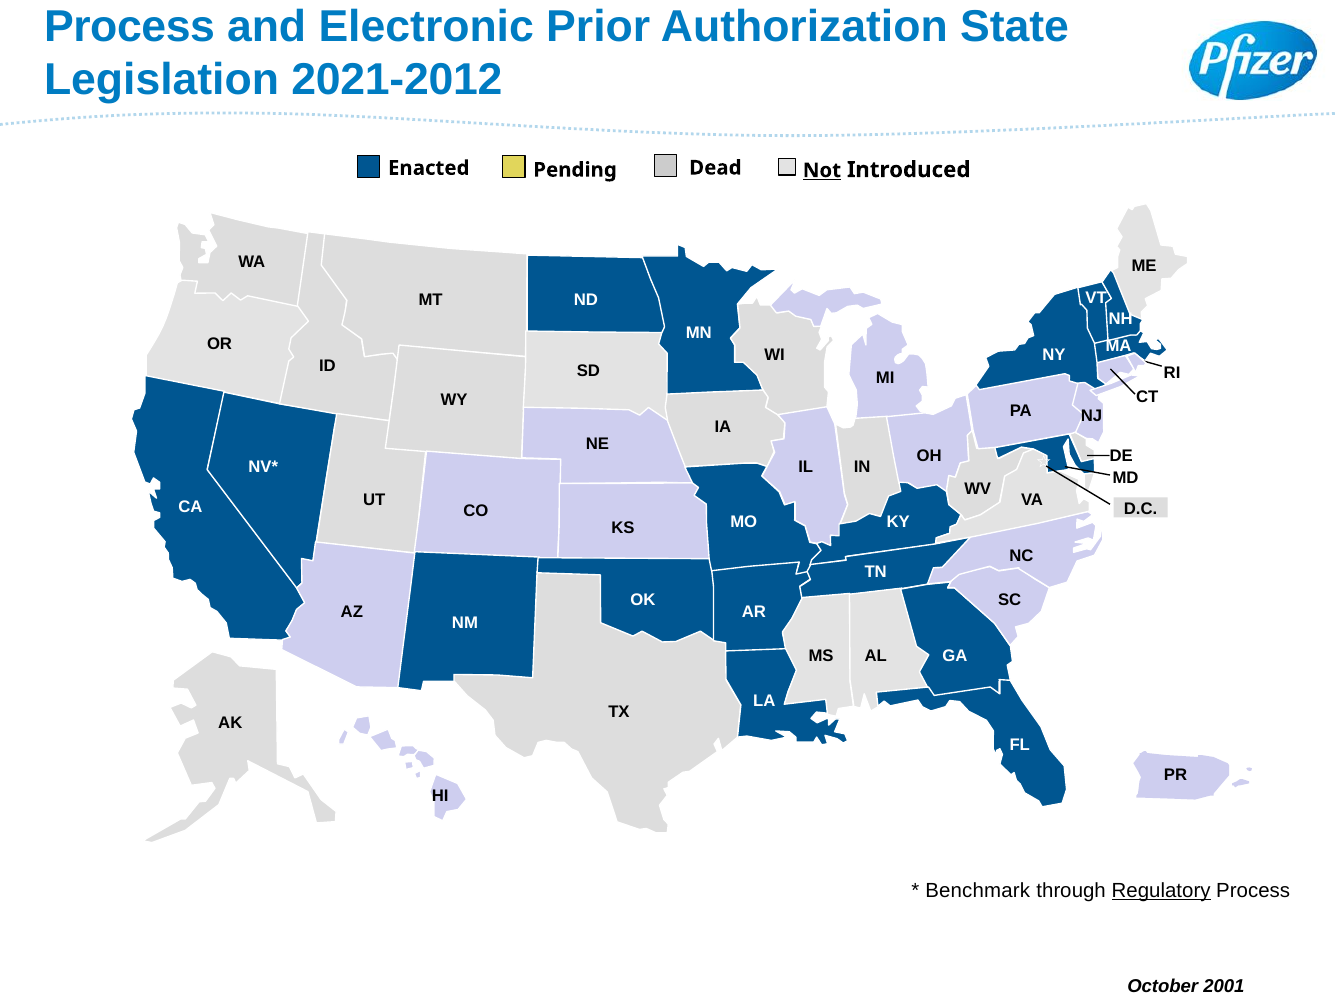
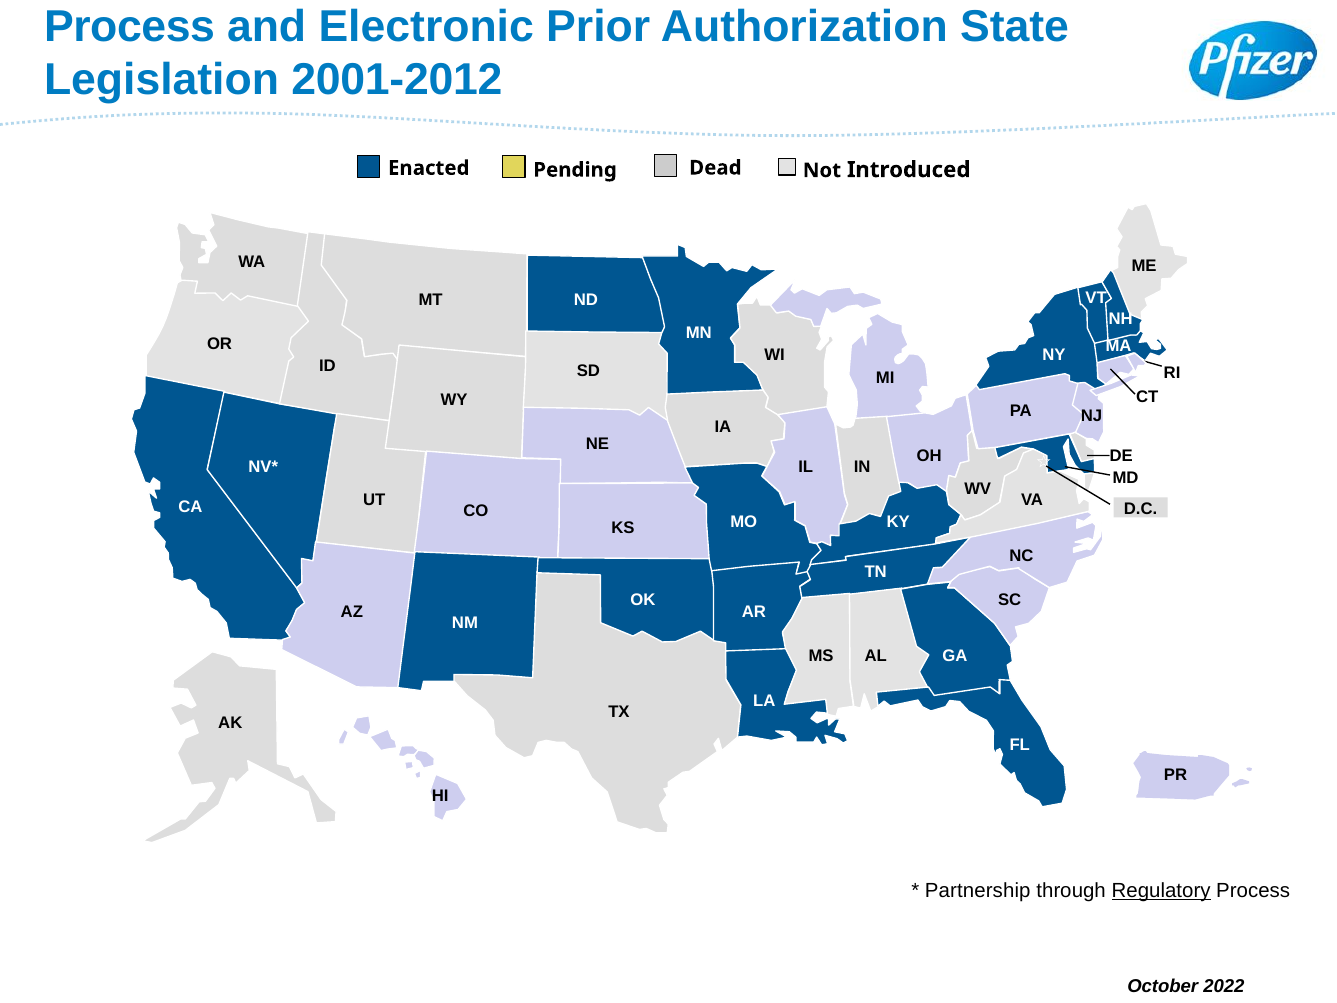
2021-2012: 2021-2012 -> 2001-2012
Not underline: present -> none
Benchmark: Benchmark -> Partnership
2001: 2001 -> 2022
